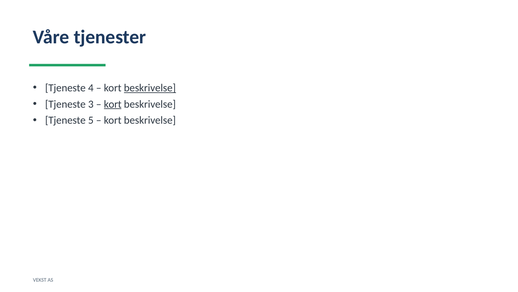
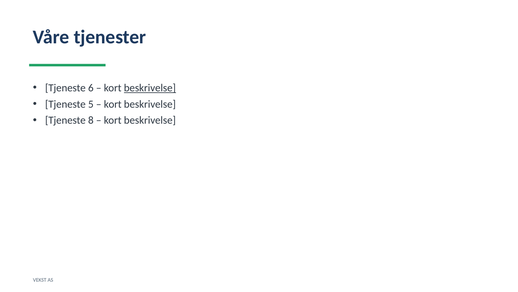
4: 4 -> 6
3: 3 -> 5
kort at (113, 104) underline: present -> none
5: 5 -> 8
